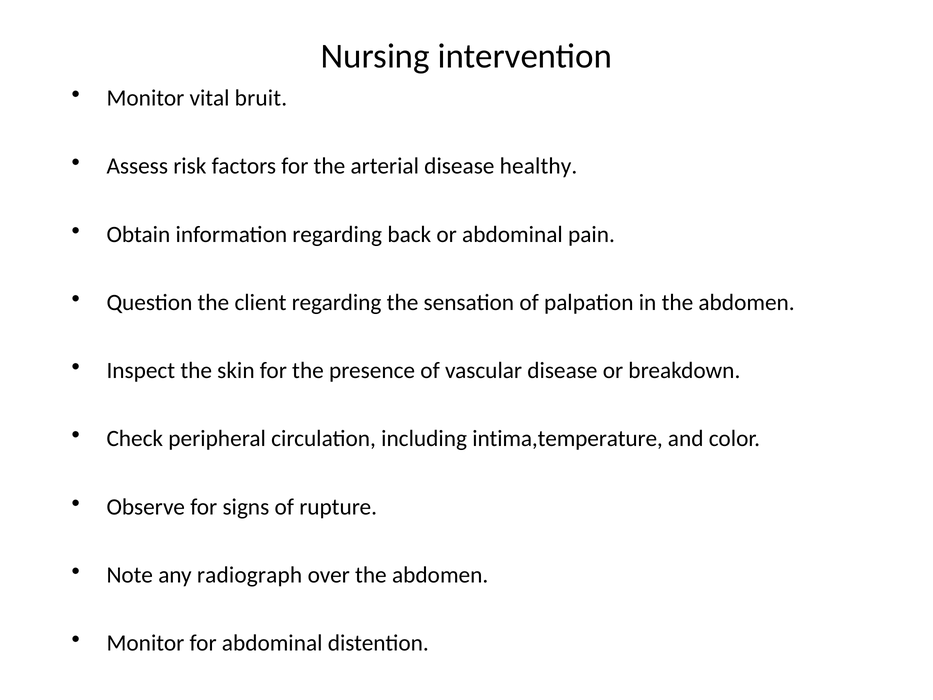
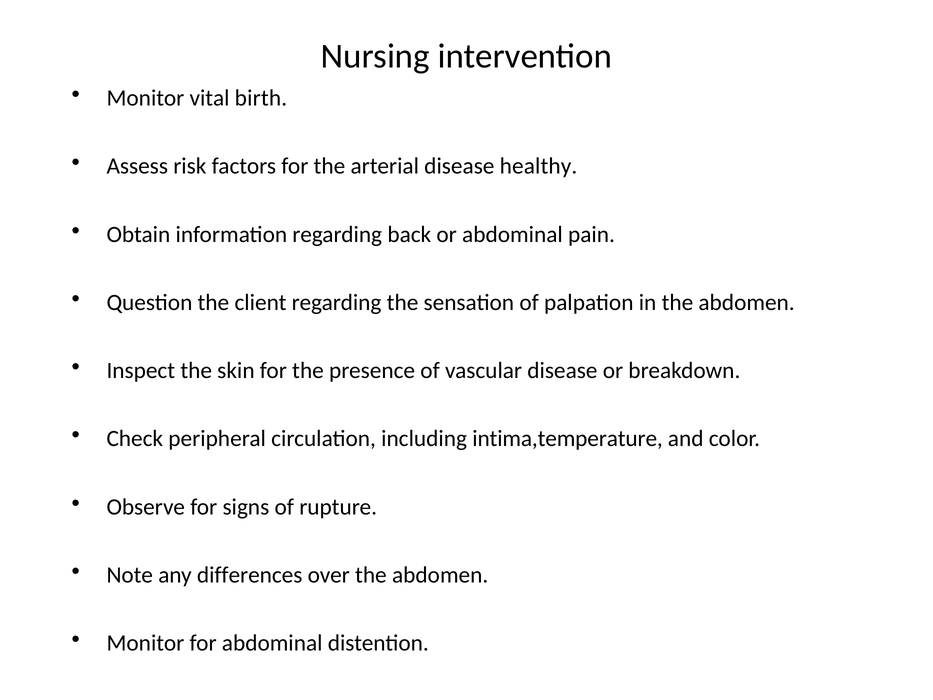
bruit: bruit -> birth
radiograph: radiograph -> differences
